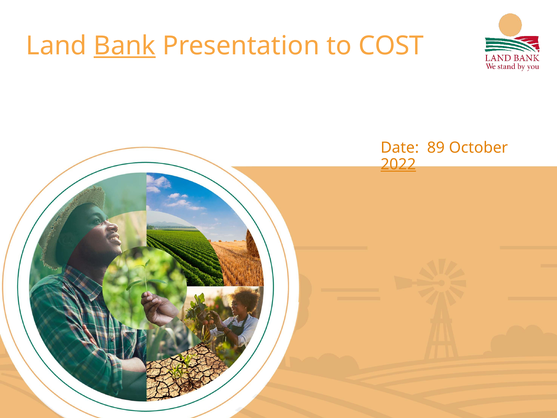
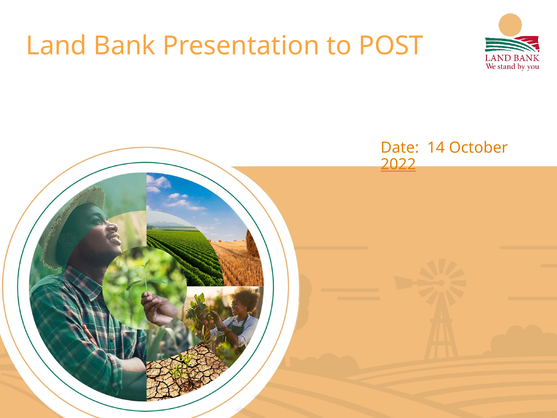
Bank at (125, 46) underline: present -> none
COST: COST -> POST
89: 89 -> 14
